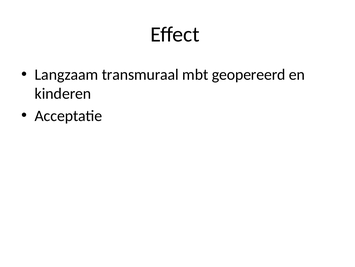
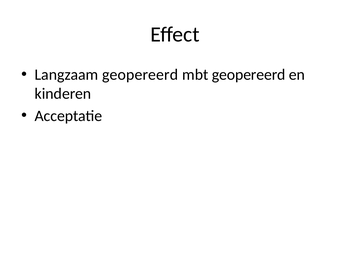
Langzaam transmuraal: transmuraal -> geopereerd
